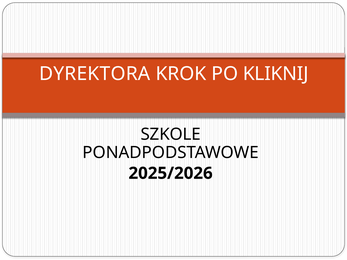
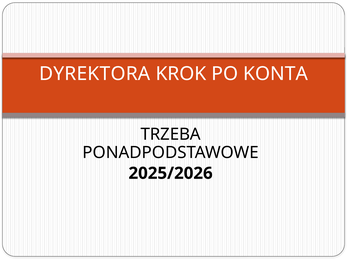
KLIKNIJ: KLIKNIJ -> KONTA
SZKOLE: SZKOLE -> TRZEBA
